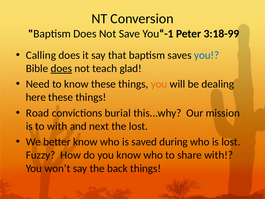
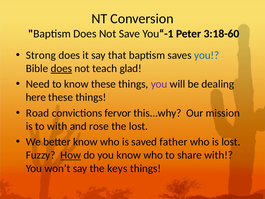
3:18-99: 3:18-99 -> 3:18-60
Calling: Calling -> Strong
you at (159, 84) colour: orange -> purple
burial: burial -> fervor
next: next -> rose
during: during -> father
How underline: none -> present
back: back -> keys
